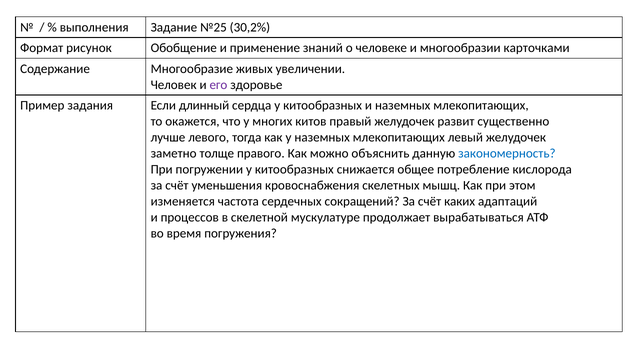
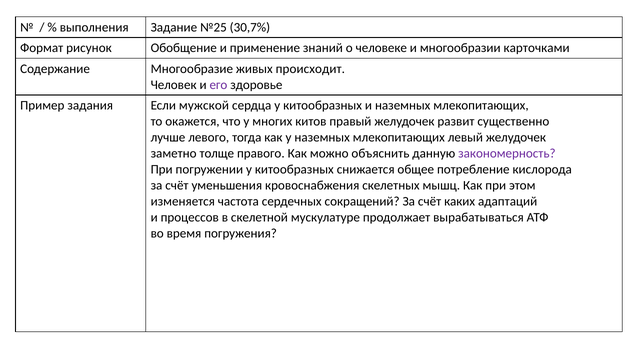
30,2%: 30,2% -> 30,7%
увеличении: увеличении -> происходит
длинный: длинный -> мужской
закономерность colour: blue -> purple
